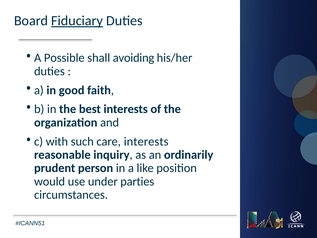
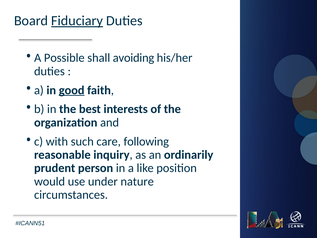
good underline: none -> present
care interests: interests -> following
parties: parties -> nature
